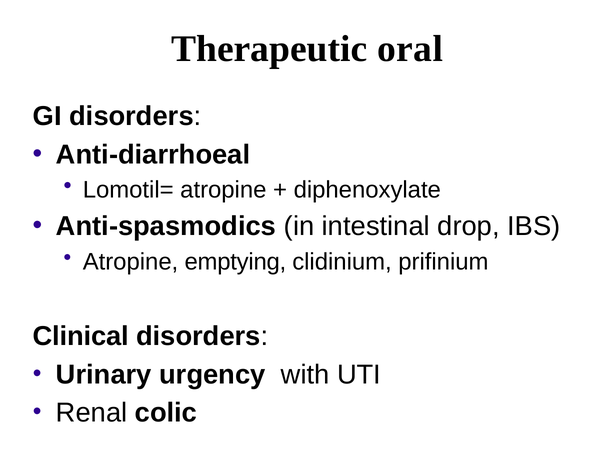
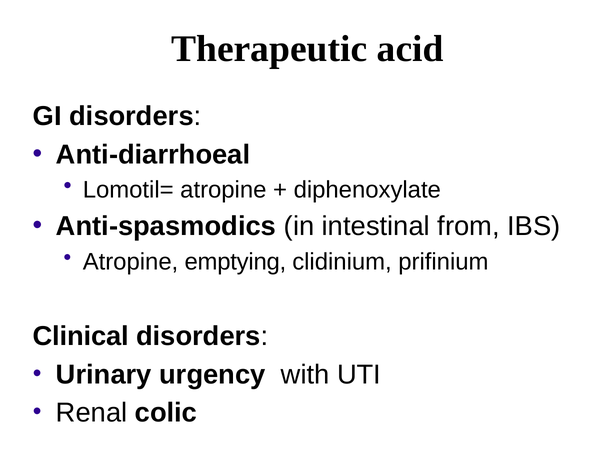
oral: oral -> acid
drop: drop -> from
